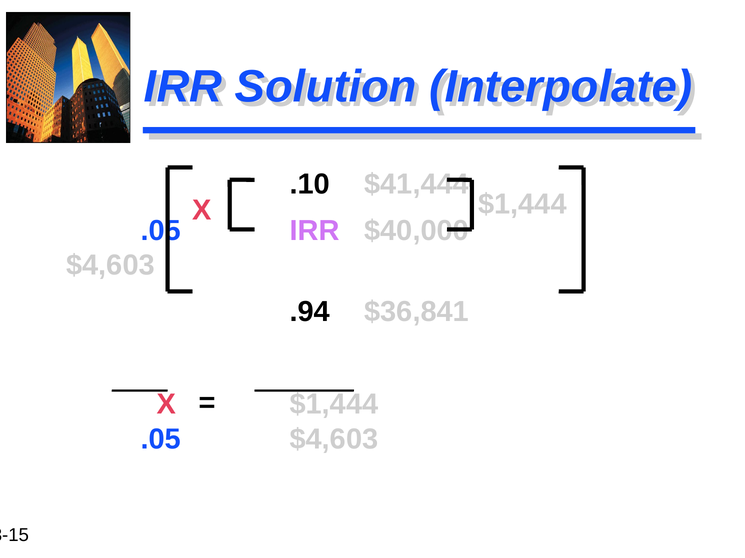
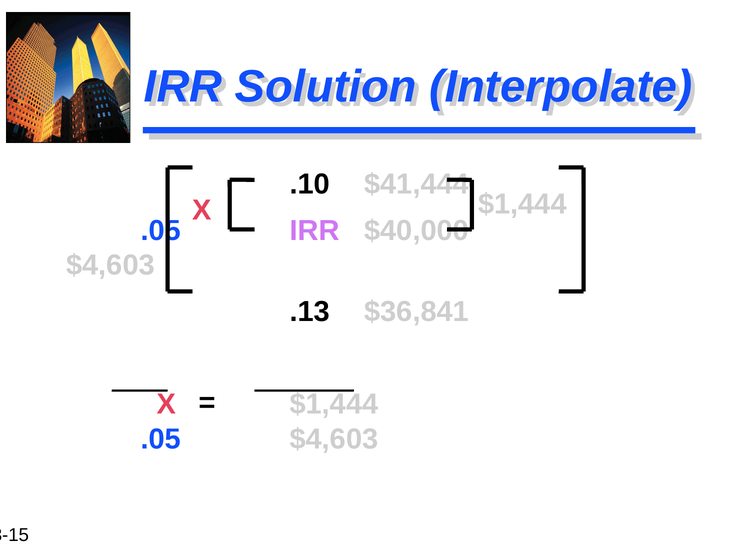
.94: .94 -> .13
